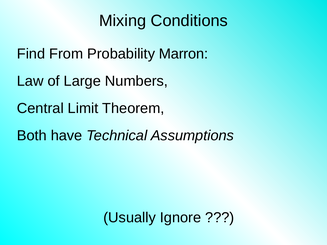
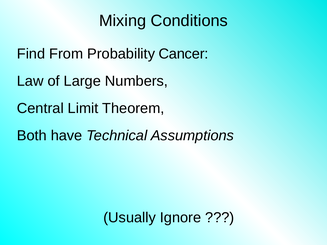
Marron: Marron -> Cancer
